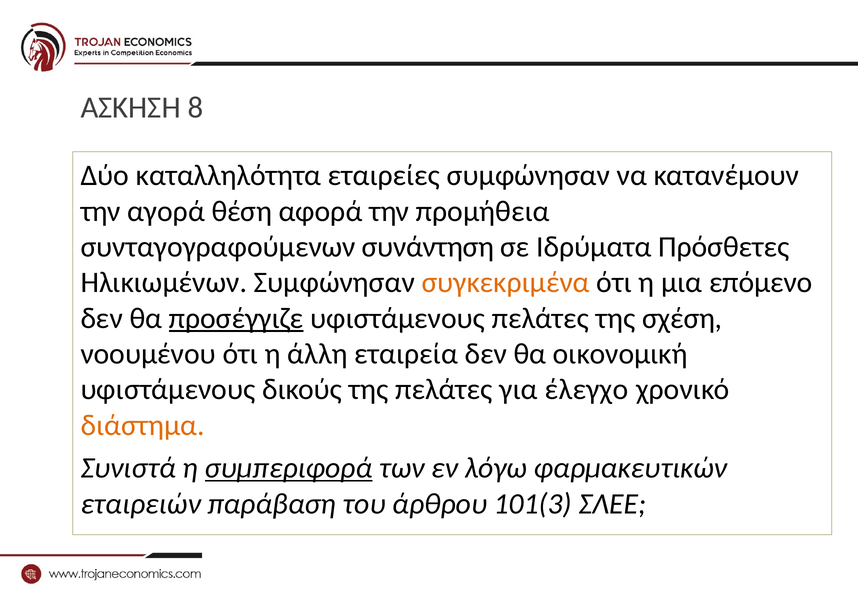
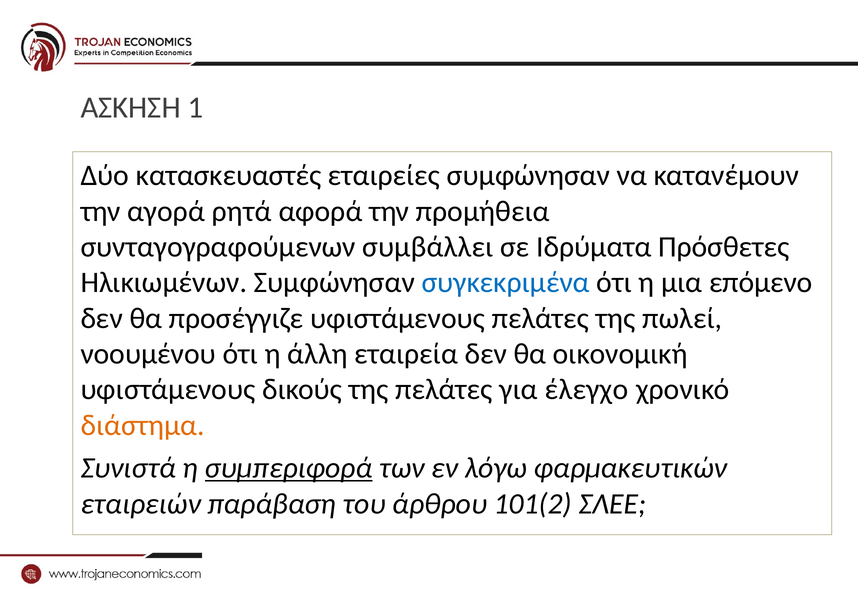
8: 8 -> 1
καταλληλότητα: καταλληλότητα -> κατασκευαστές
θέση: θέση -> ρητά
συνάντηση: συνάντηση -> συμβάλλει
συγκεκριμένα colour: orange -> blue
προσέγγιζε underline: present -> none
σχέση: σχέση -> πωλεί
101(3: 101(3 -> 101(2
